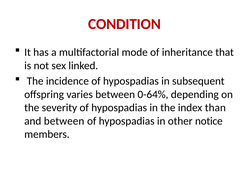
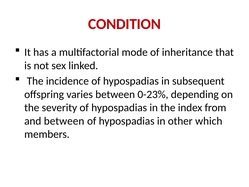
0-64%: 0-64% -> 0-23%
than: than -> from
notice: notice -> which
